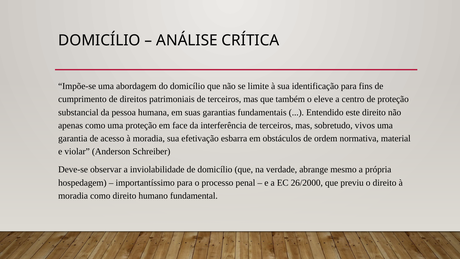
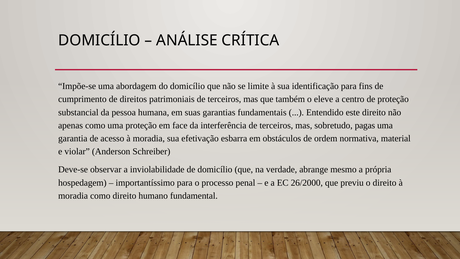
vivos: vivos -> pagas
